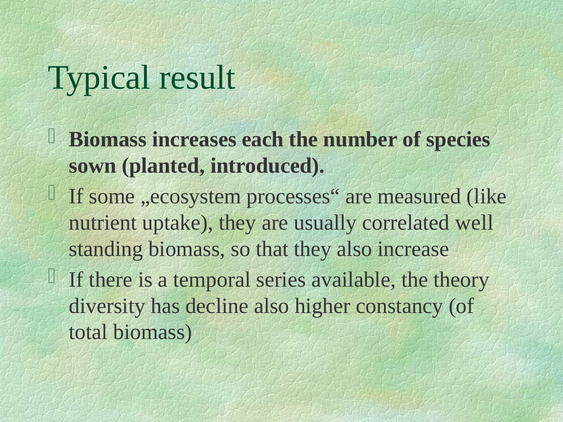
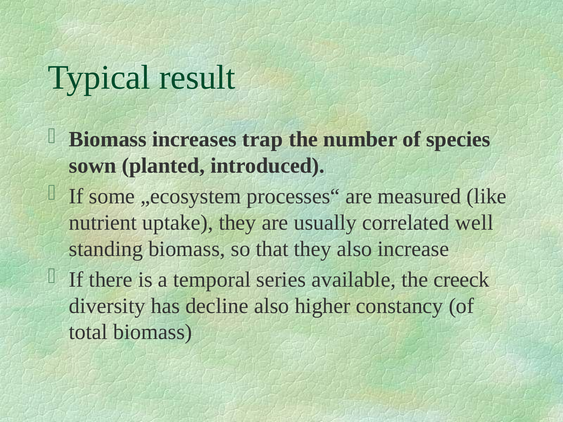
each: each -> trap
theory: theory -> creeck
